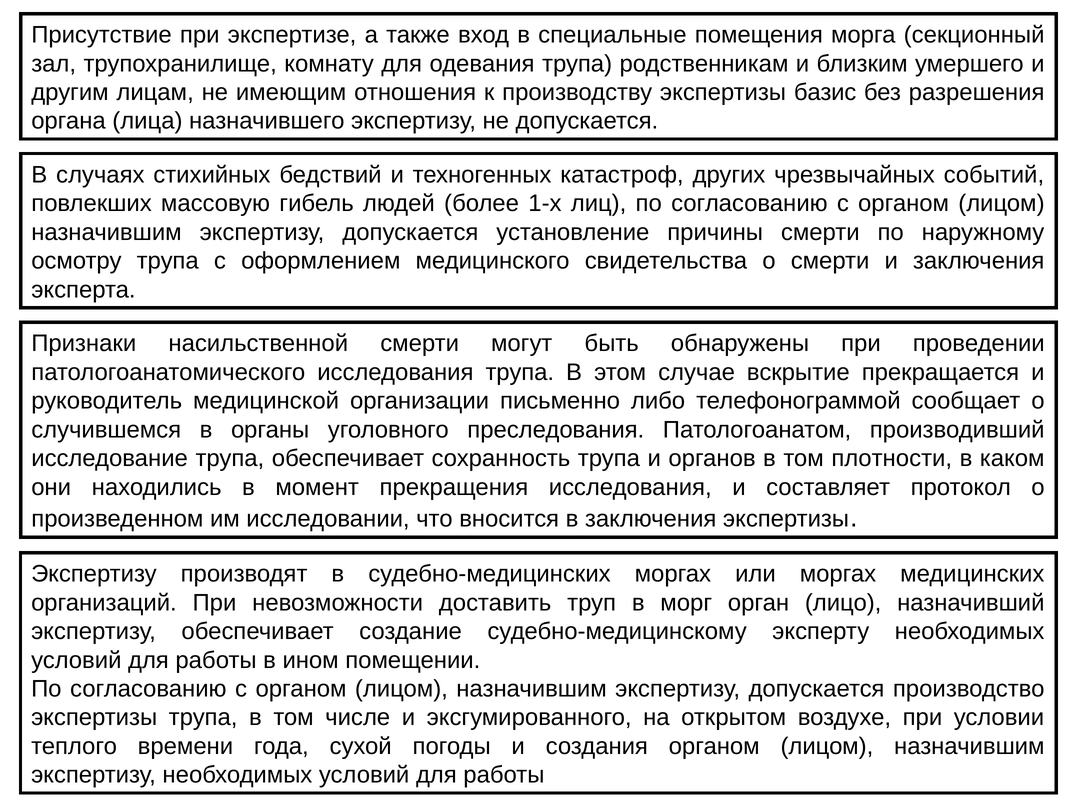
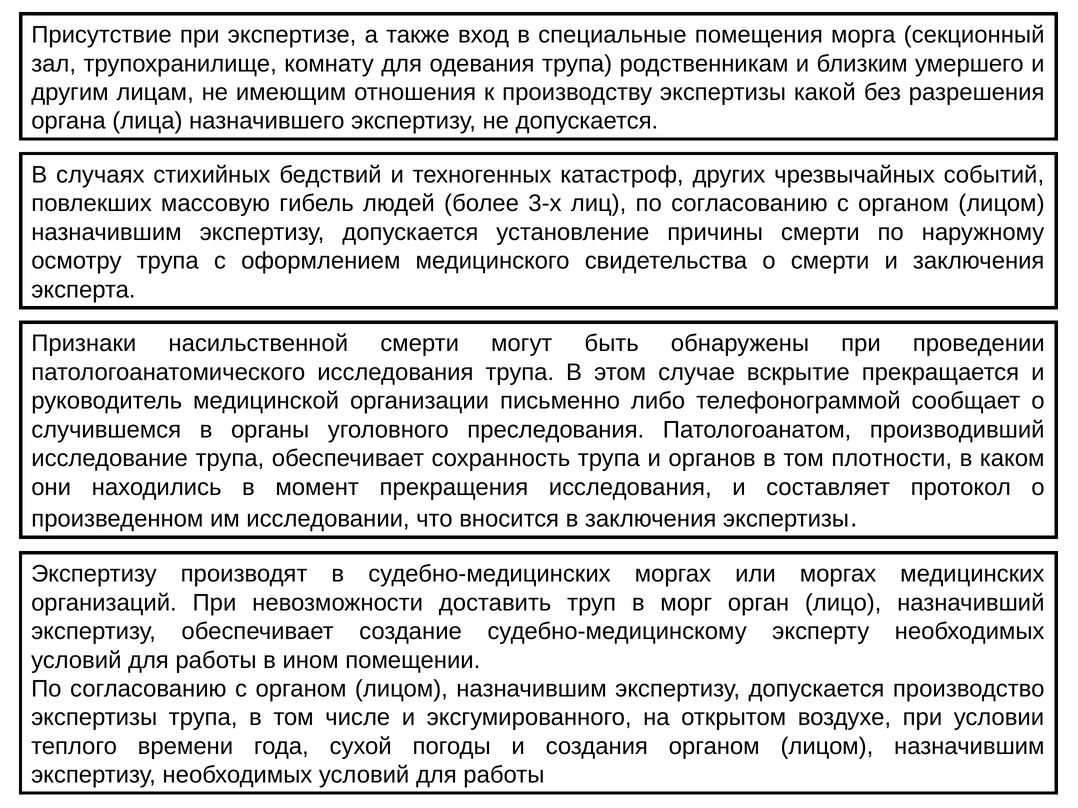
базис: базис -> какой
1-х: 1-х -> 3-х
